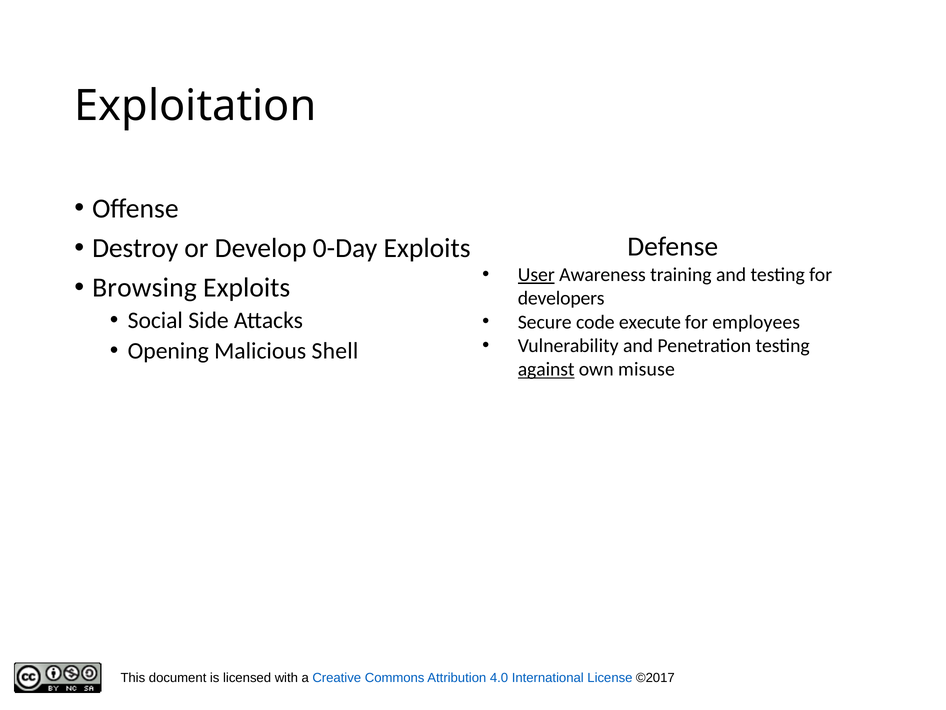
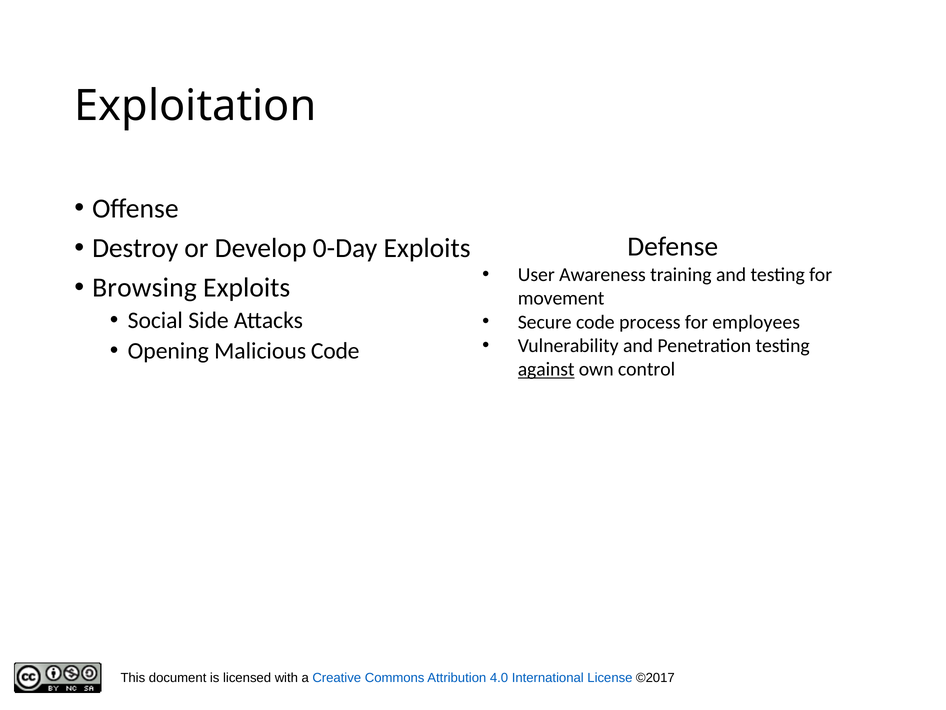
User underline: present -> none
developers: developers -> movement
execute: execute -> process
Malicious Shell: Shell -> Code
misuse: misuse -> control
